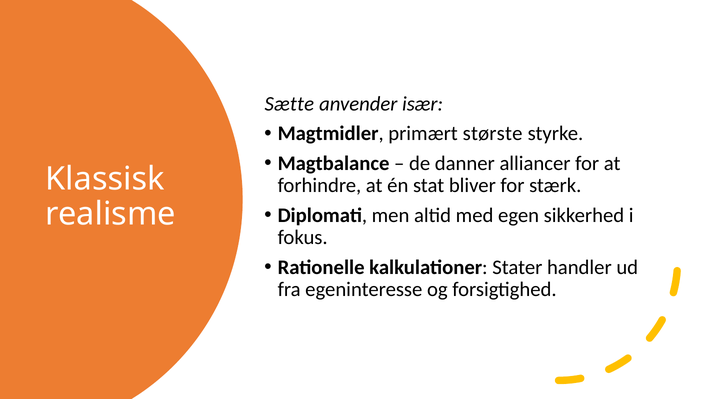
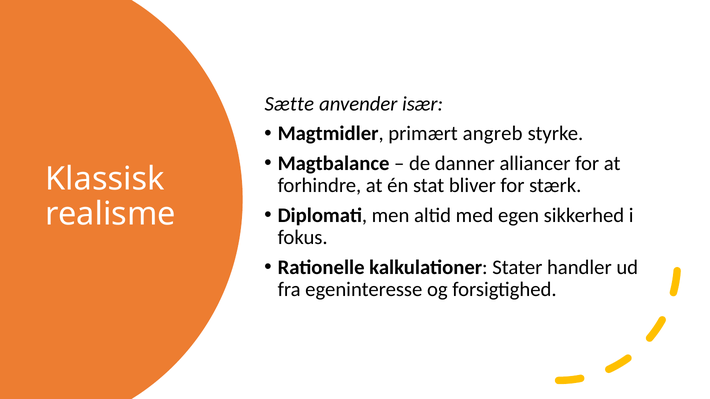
største: største -> angreb
